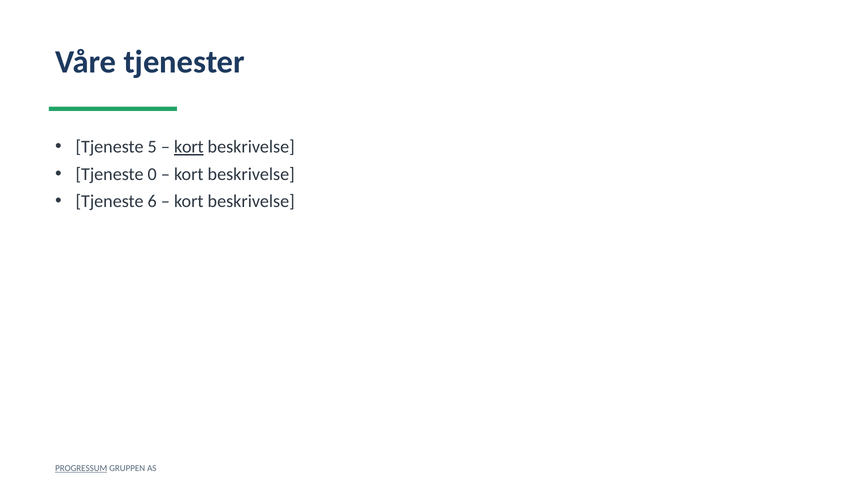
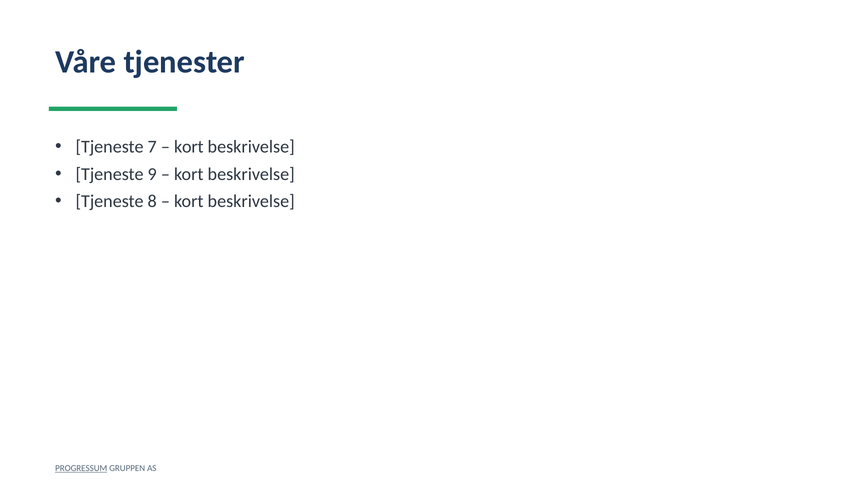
5: 5 -> 7
kort at (189, 147) underline: present -> none
0: 0 -> 9
6: 6 -> 8
